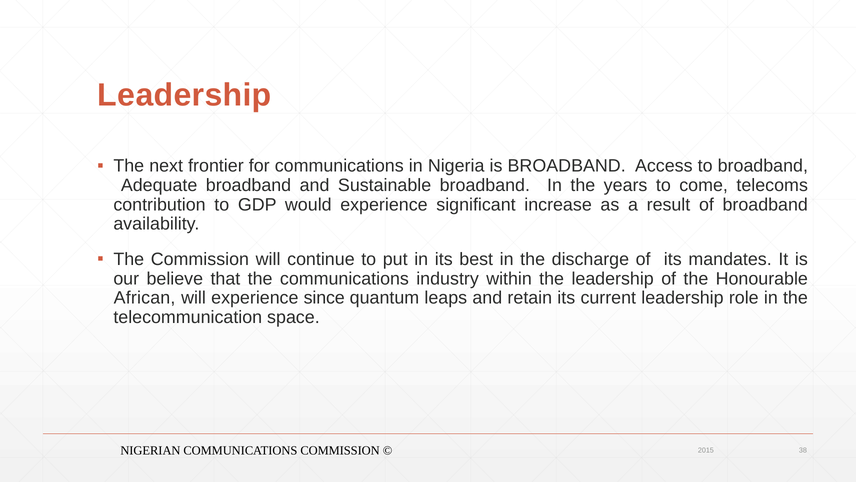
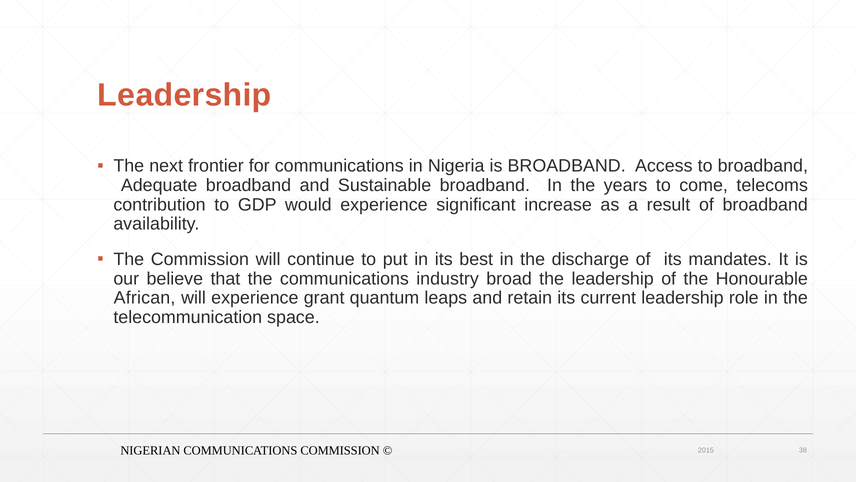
within: within -> broad
since: since -> grant
